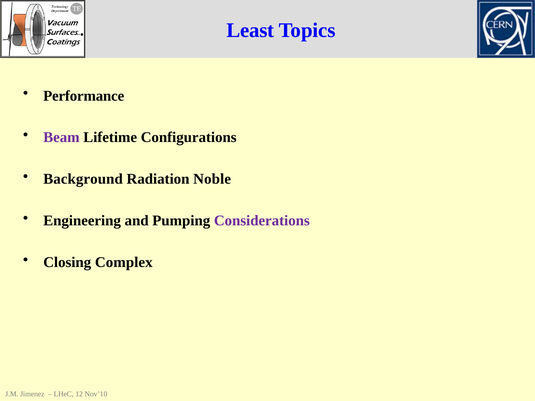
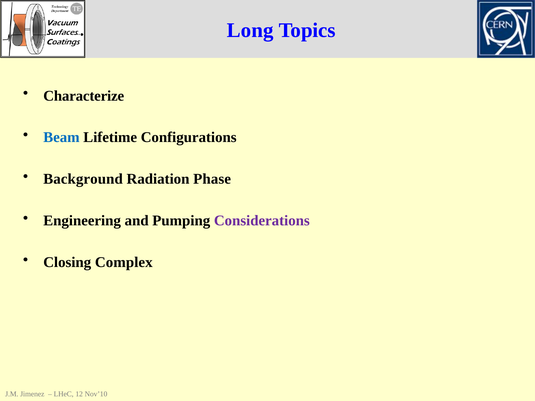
Least: Least -> Long
Performance: Performance -> Characterize
Beam colour: purple -> blue
Noble: Noble -> Phase
